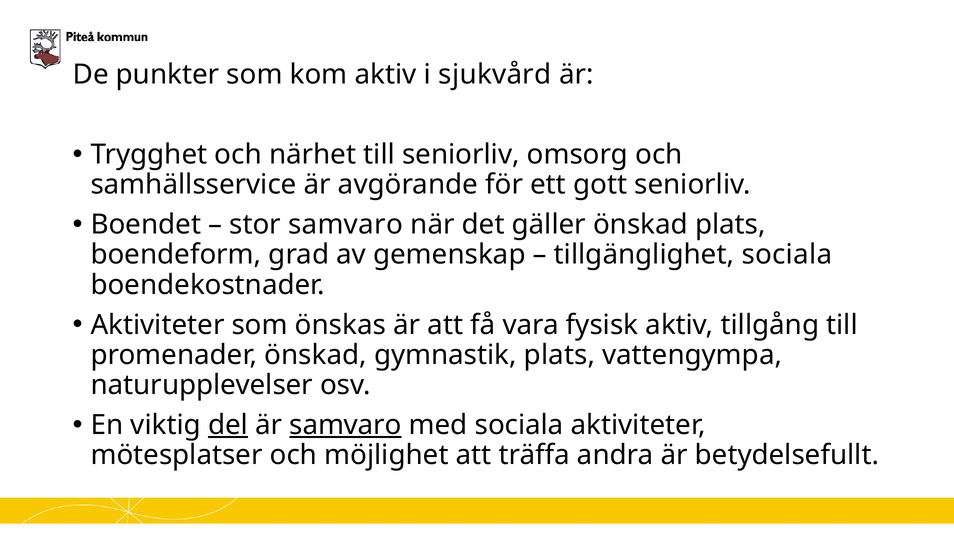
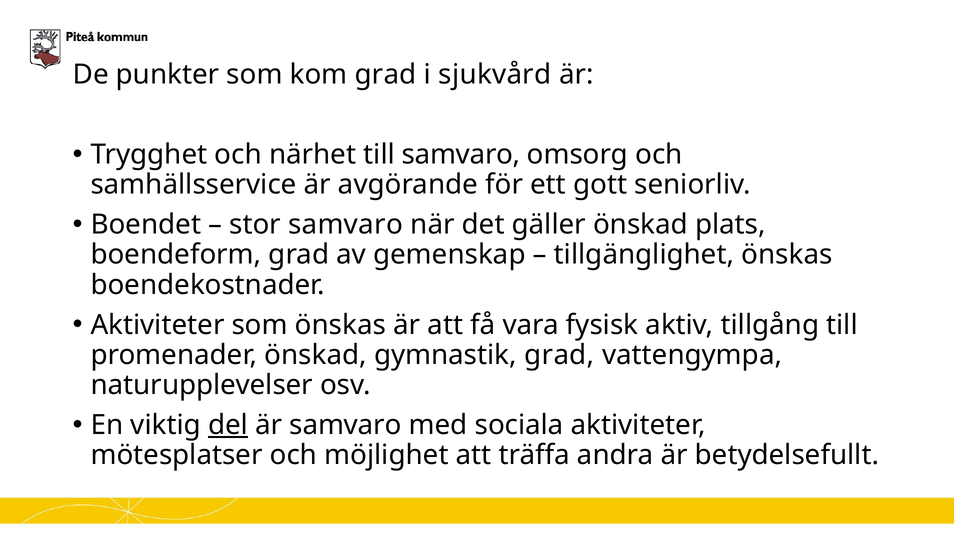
kom aktiv: aktiv -> grad
till seniorliv: seniorliv -> samvaro
tillgänglighet sociala: sociala -> önskas
gymnastik plats: plats -> grad
samvaro at (346, 425) underline: present -> none
